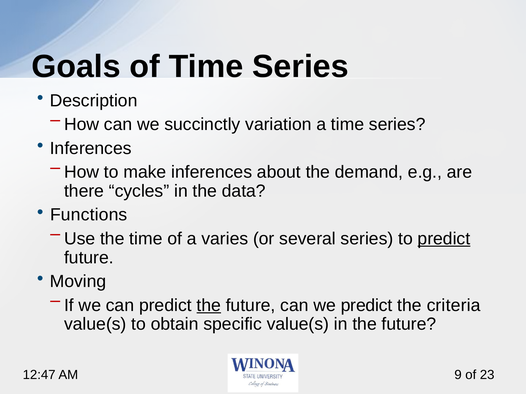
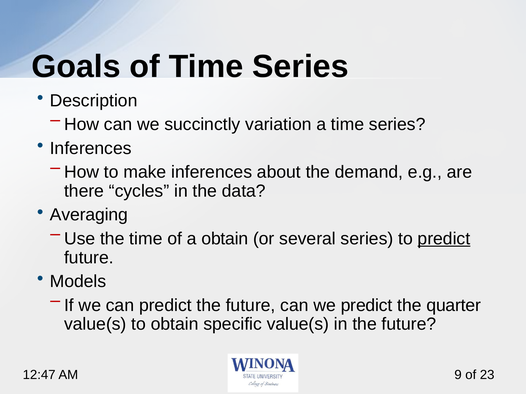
Functions: Functions -> Averaging
a varies: varies -> obtain
Moving: Moving -> Models
the at (209, 306) underline: present -> none
criteria: criteria -> quarter
